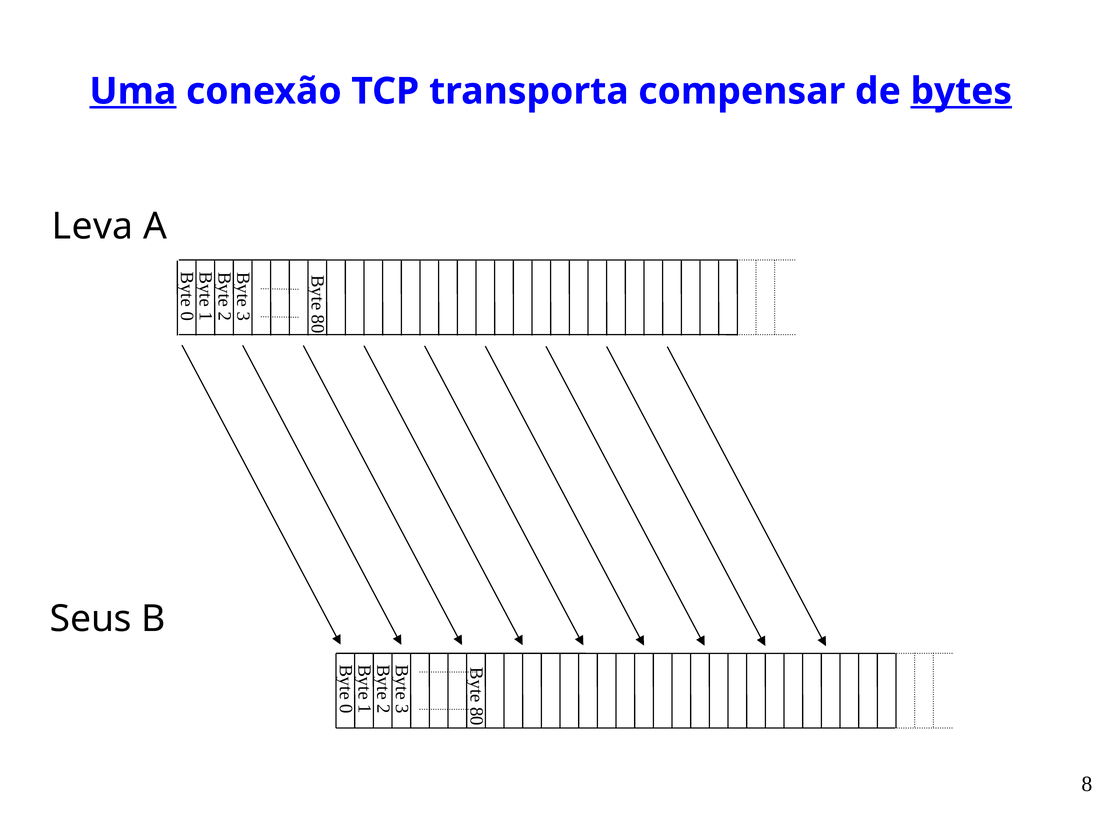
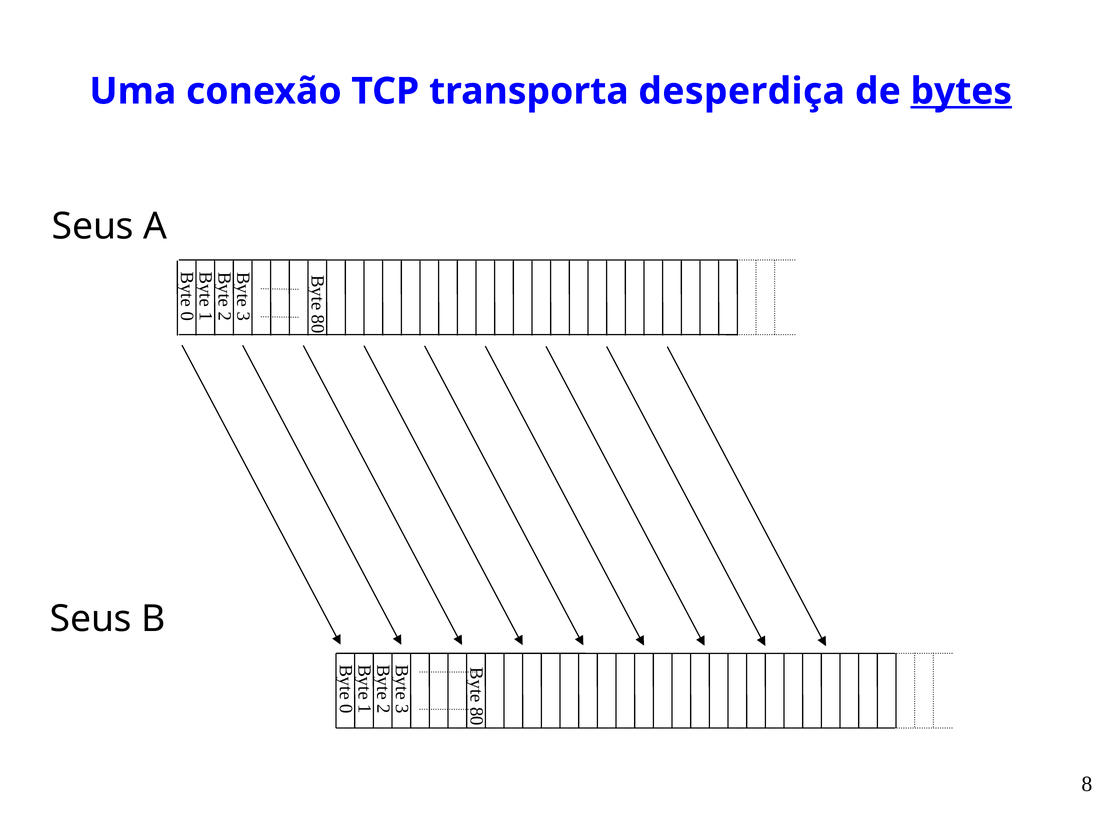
Uma underline: present -> none
compensar: compensar -> desperdiça
Leva at (93, 226): Leva -> Seus
